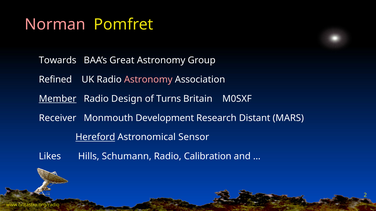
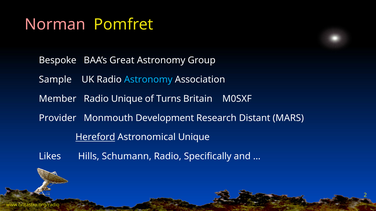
Towards: Towards -> Bespoke
Refined: Refined -> Sample
Astronomy at (148, 80) colour: pink -> light blue
Member underline: present -> none
Radio Design: Design -> Unique
Receiver: Receiver -> Provider
Astronomical Sensor: Sensor -> Unique
Calibration: Calibration -> Specifically
